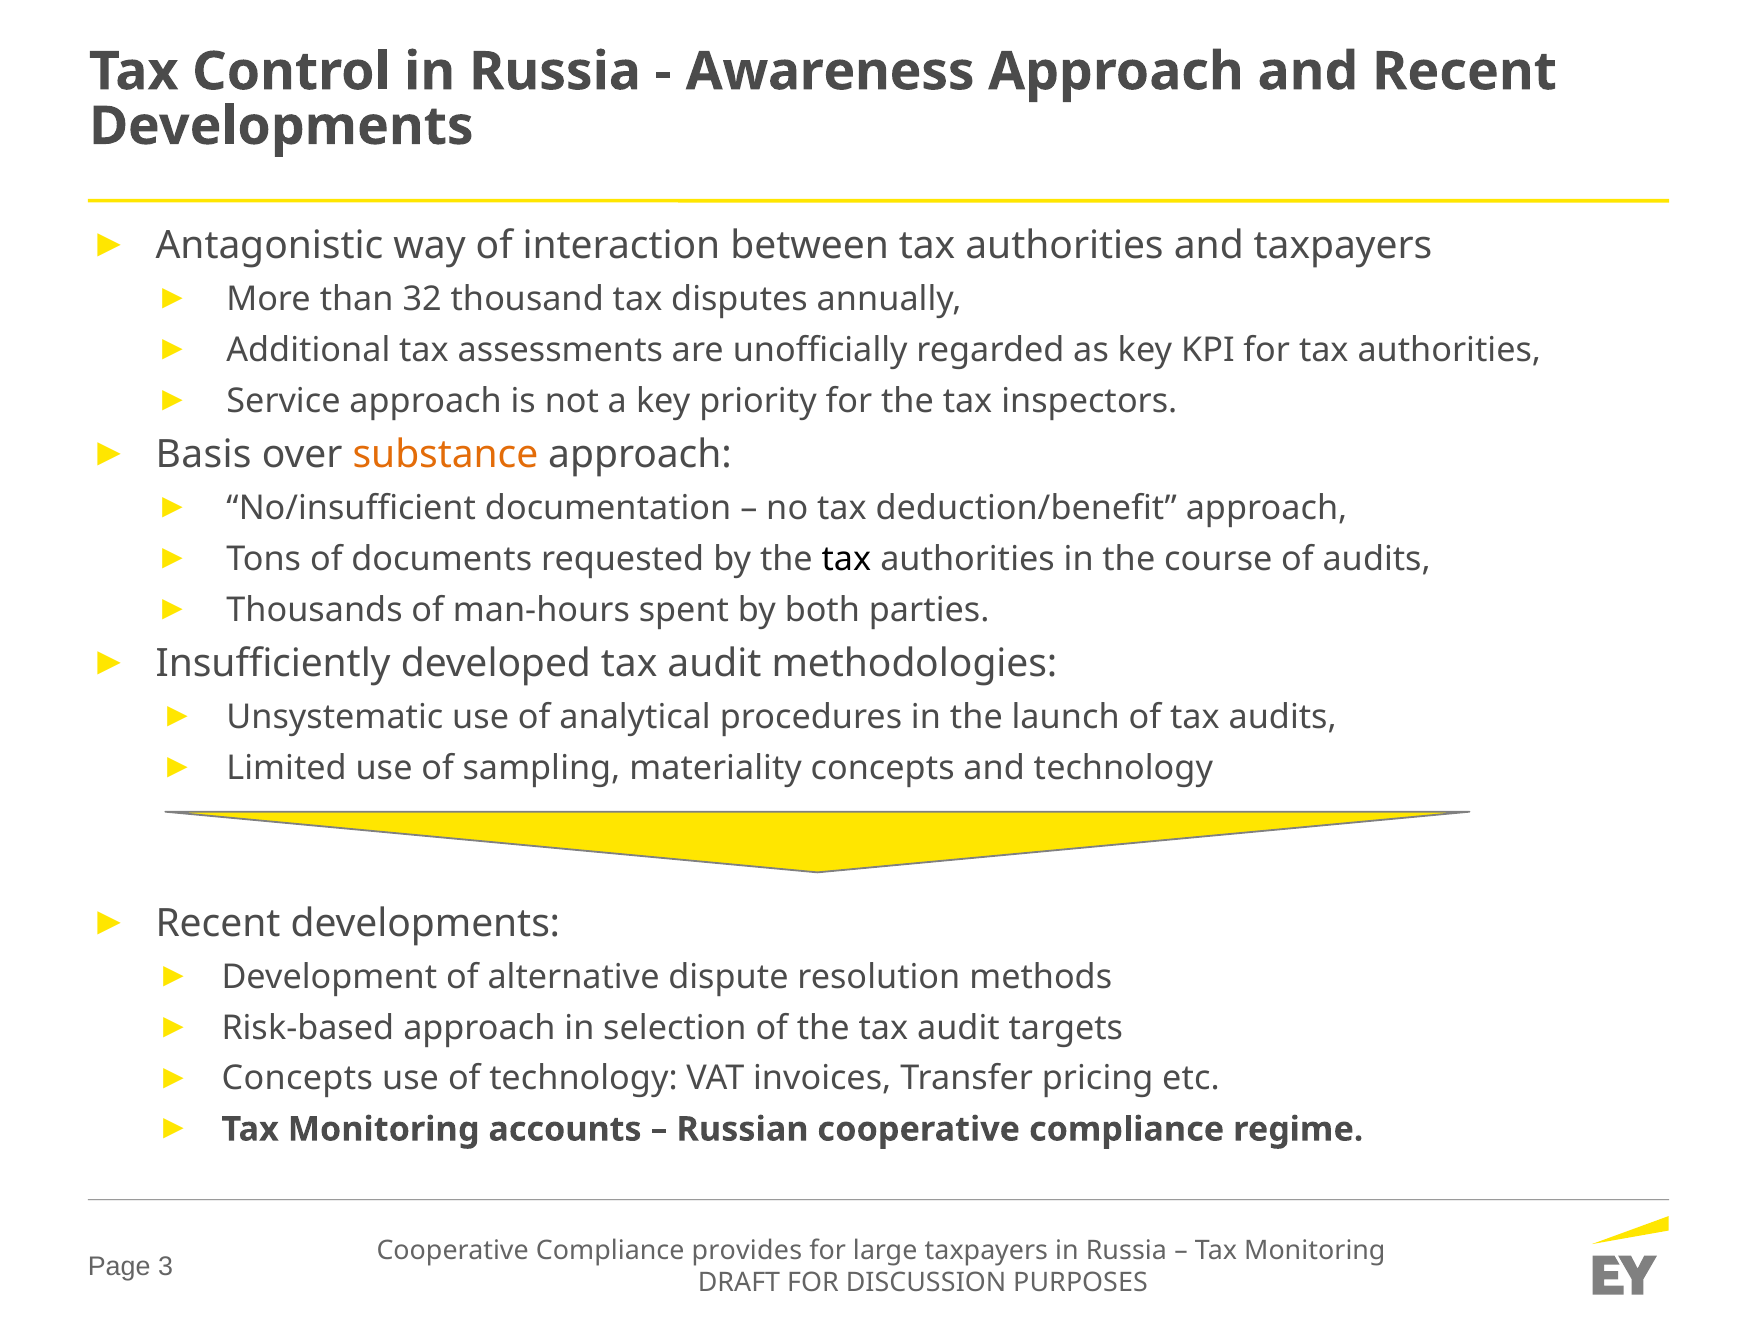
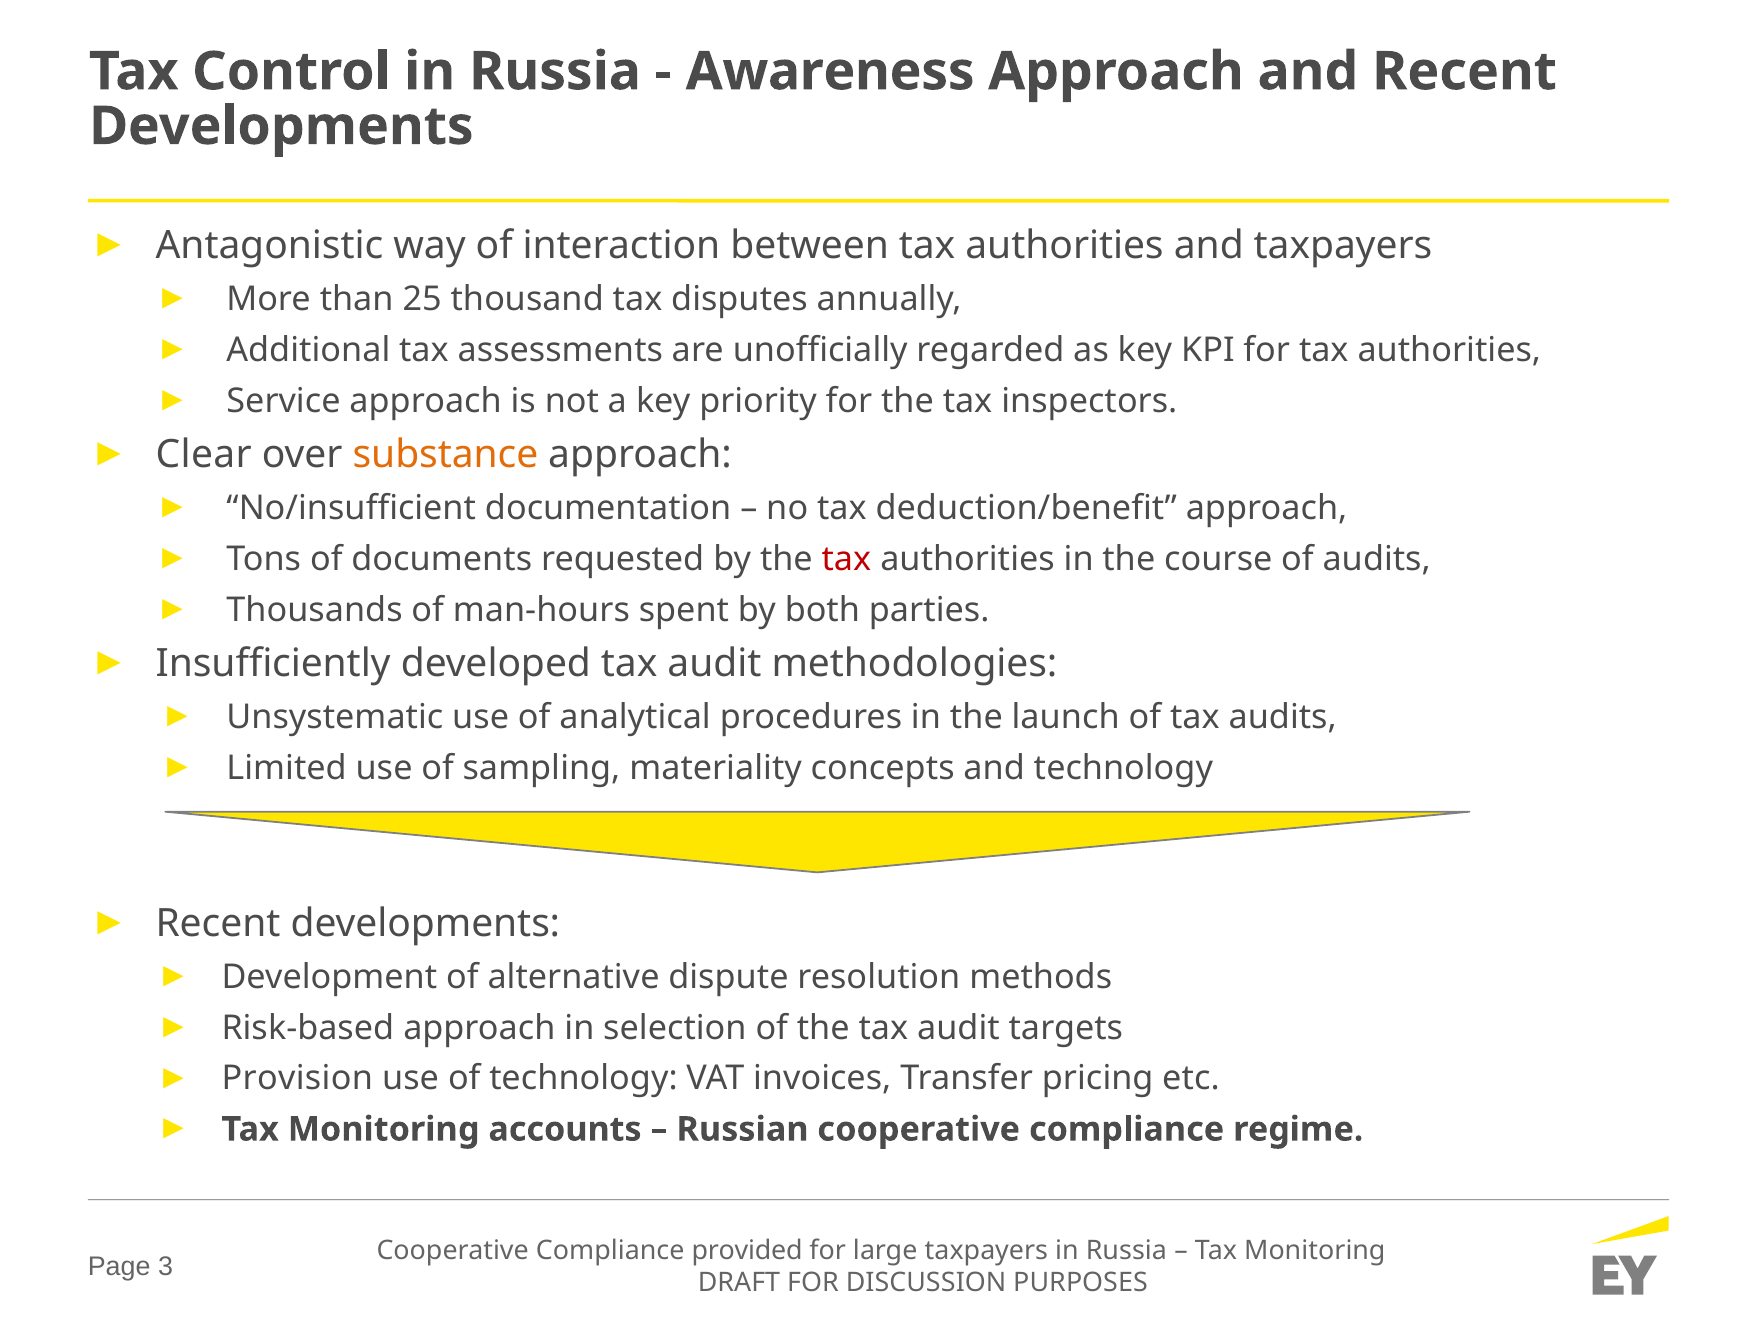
32: 32 -> 25
Basis: Basis -> Clear
tax at (846, 559) colour: black -> red
Concepts at (297, 1078): Concepts -> Provision
provides: provides -> provided
